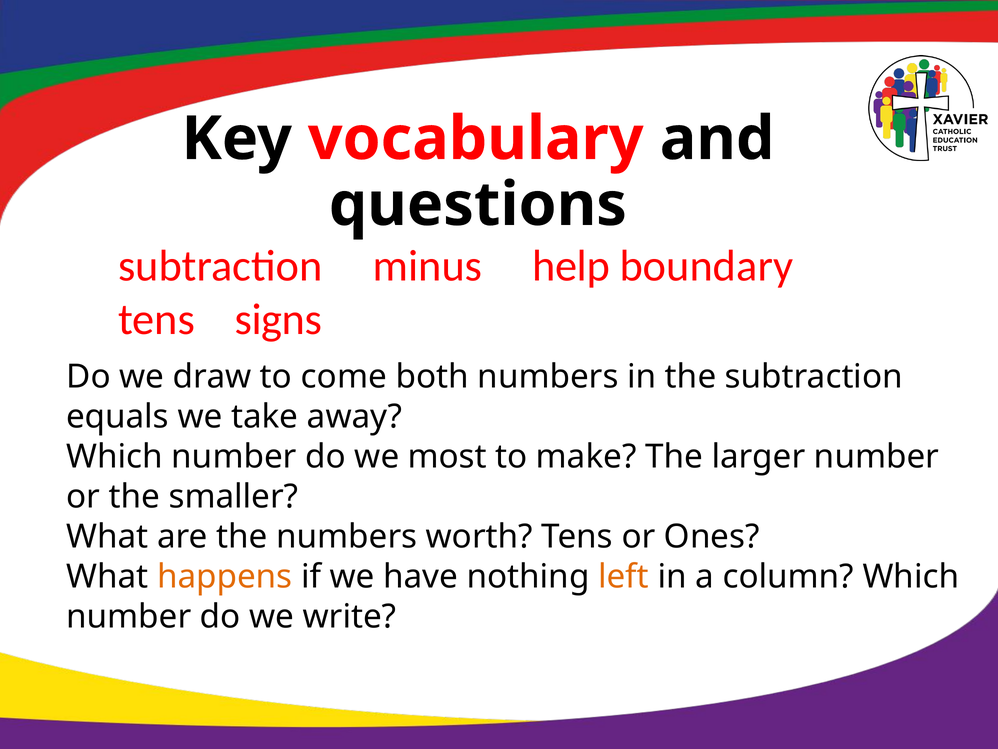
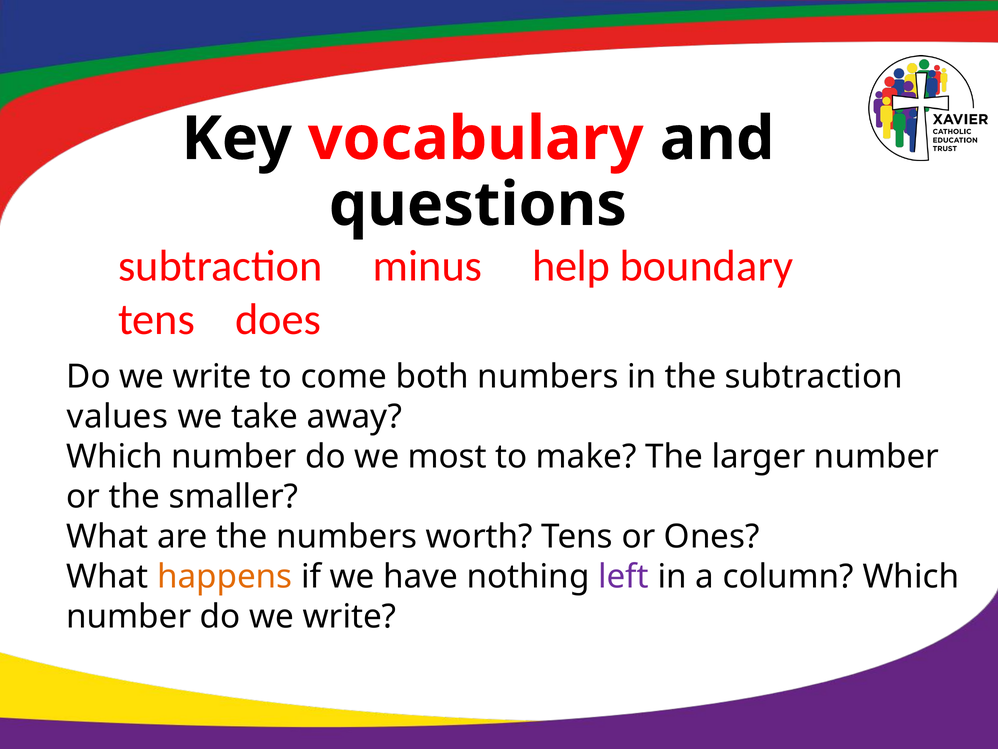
signs: signs -> does
draw at (212, 377): draw -> write
equals: equals -> values
left colour: orange -> purple
